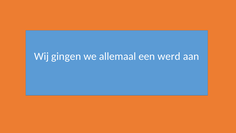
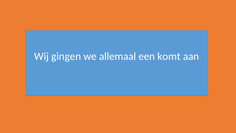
werd: werd -> komt
